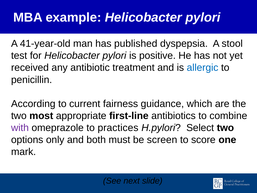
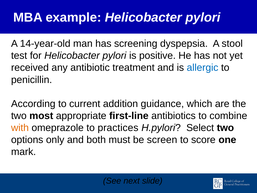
41-year-old: 41-year-old -> 14-year-old
published: published -> screening
fairness: fairness -> addition
with colour: purple -> orange
